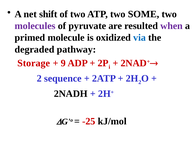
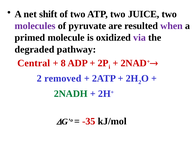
SOME: SOME -> JUICE
via colour: blue -> purple
Storage: Storage -> Central
9: 9 -> 8
sequence: sequence -> removed
2NADH colour: black -> green
-25: -25 -> -35
